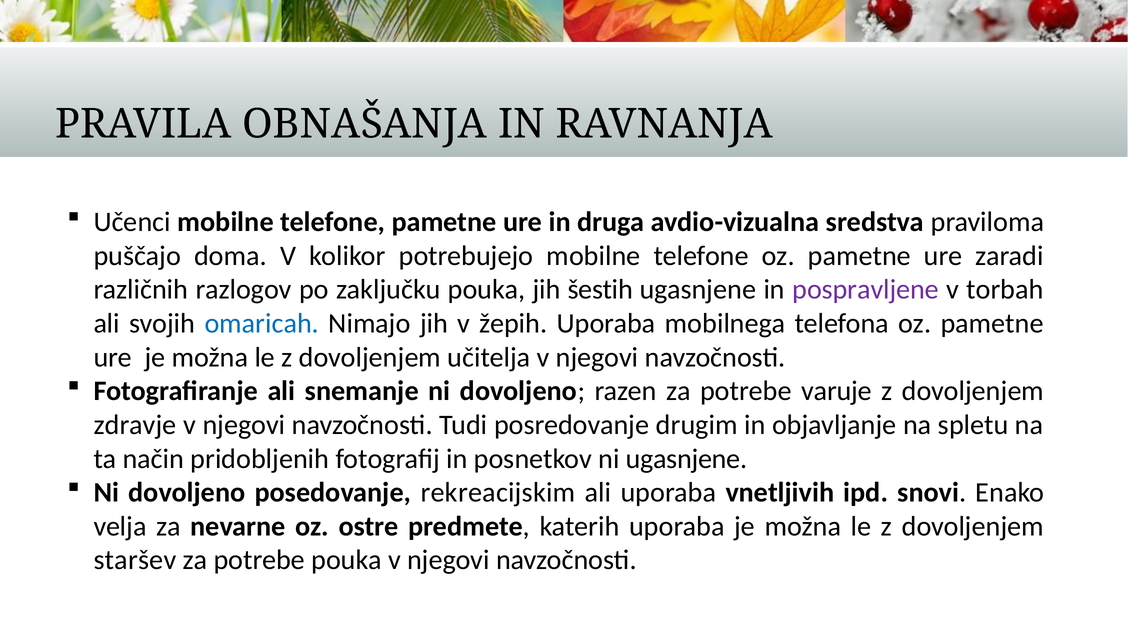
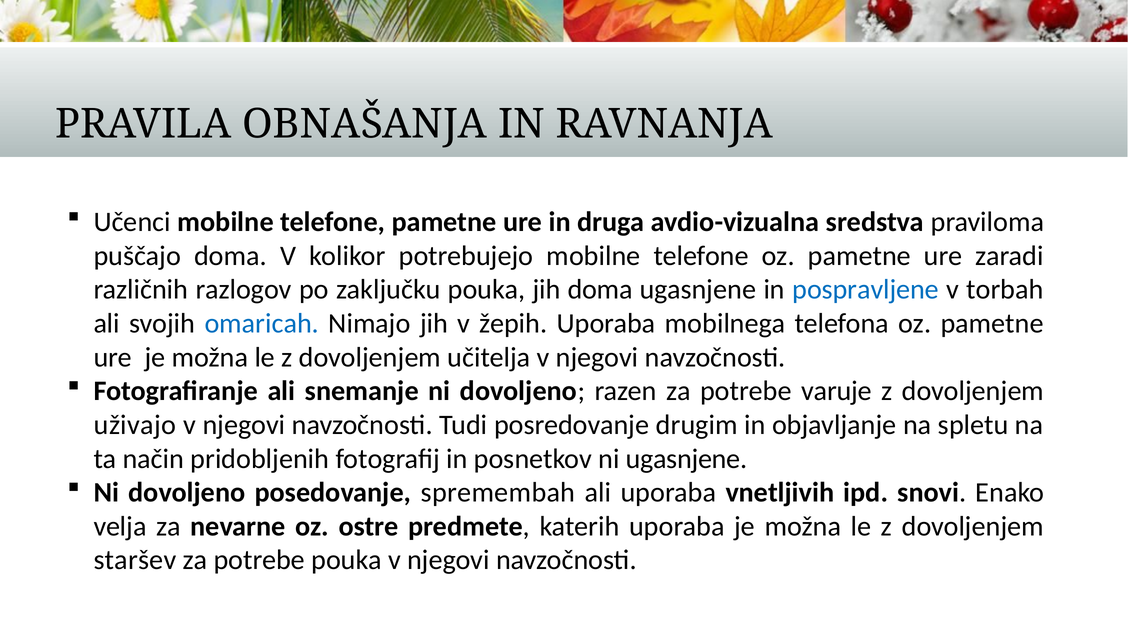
jih šestih: šestih -> doma
pospravljene colour: purple -> blue
zdravje: zdravje -> uživajo
rekreacijskim: rekreacijskim -> spremembah
